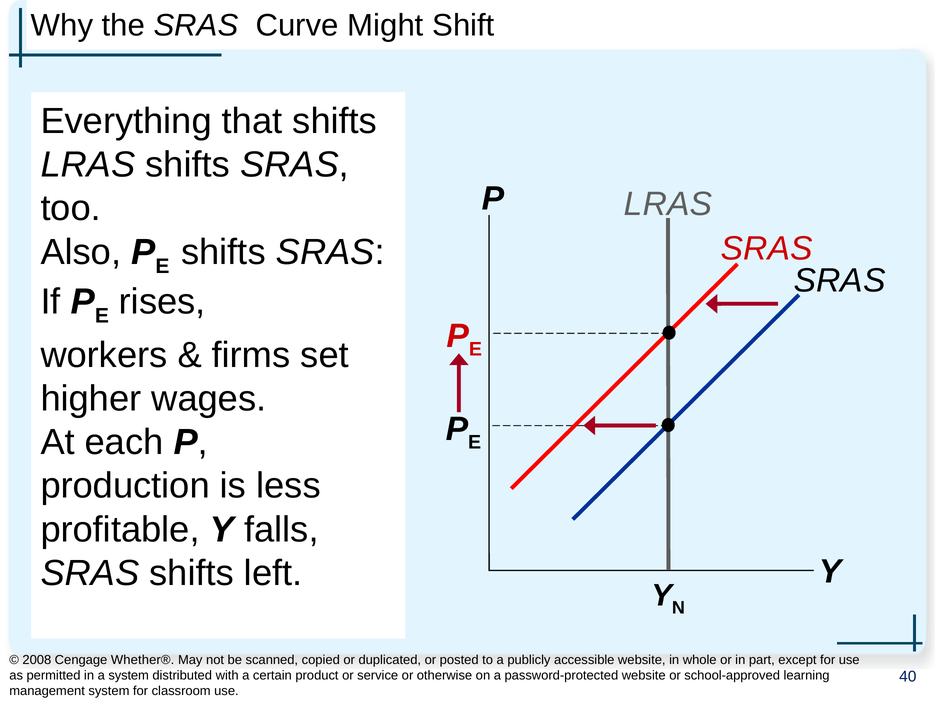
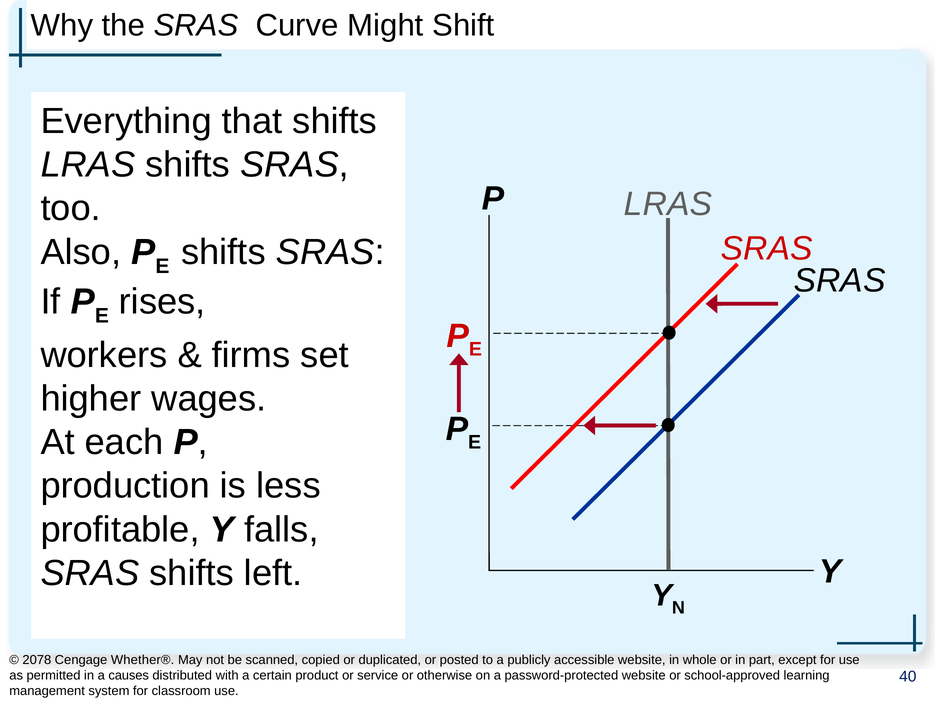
2008: 2008 -> 2078
a system: system -> causes
